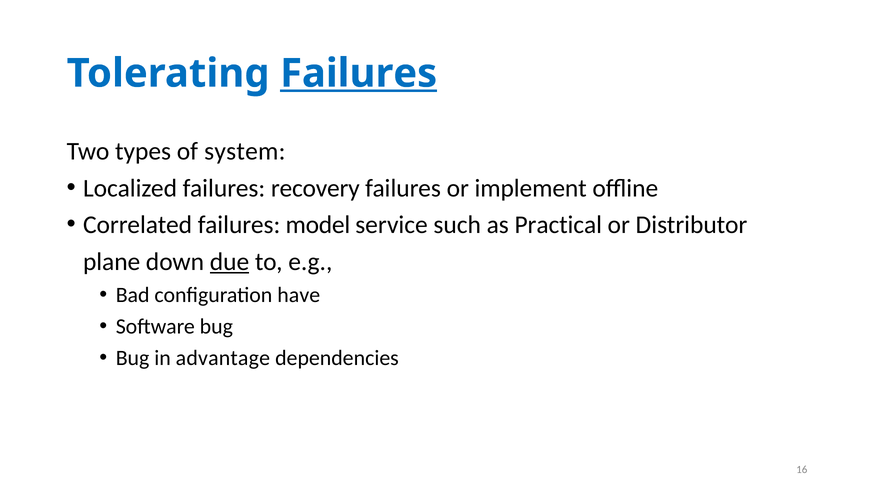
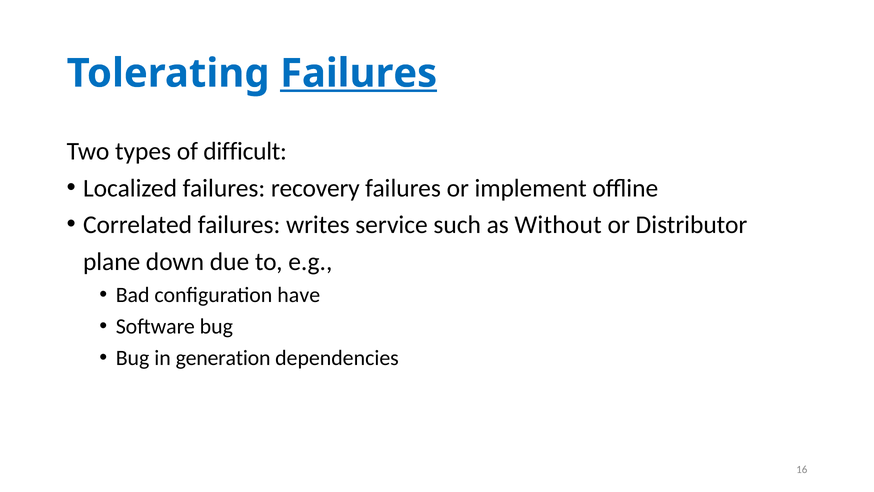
system: system -> difficult
model: model -> writes
Practical: Practical -> Without
due underline: present -> none
advantage: advantage -> generation
